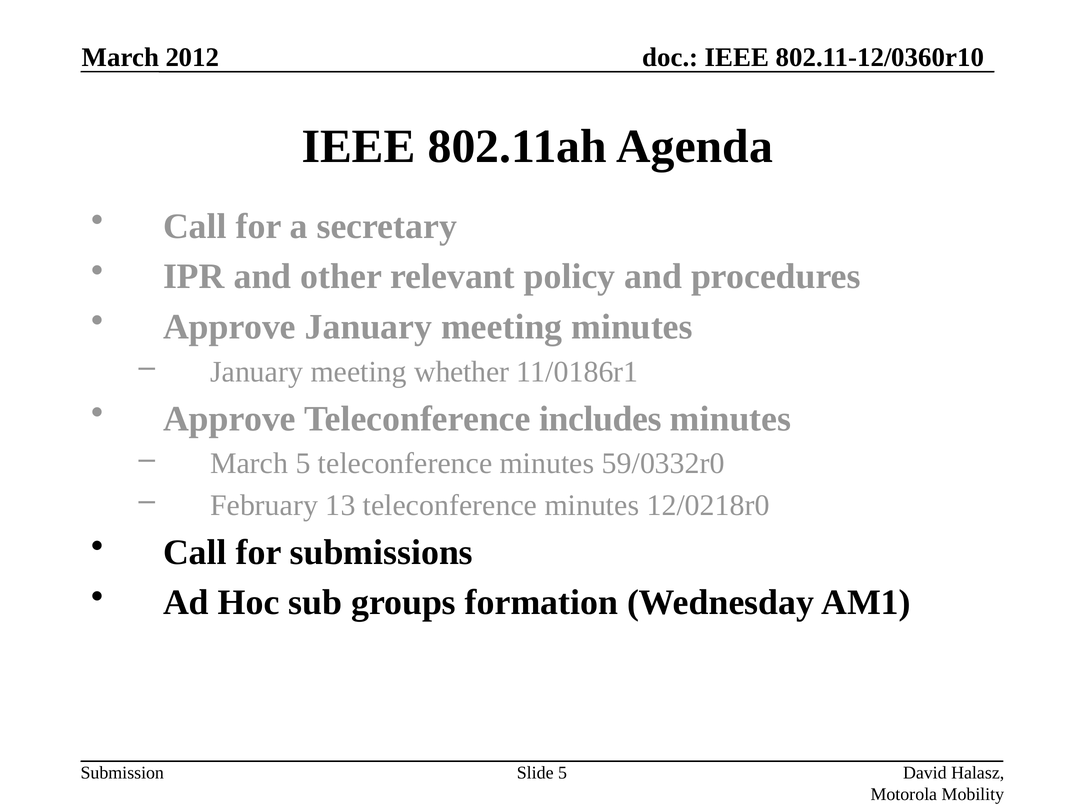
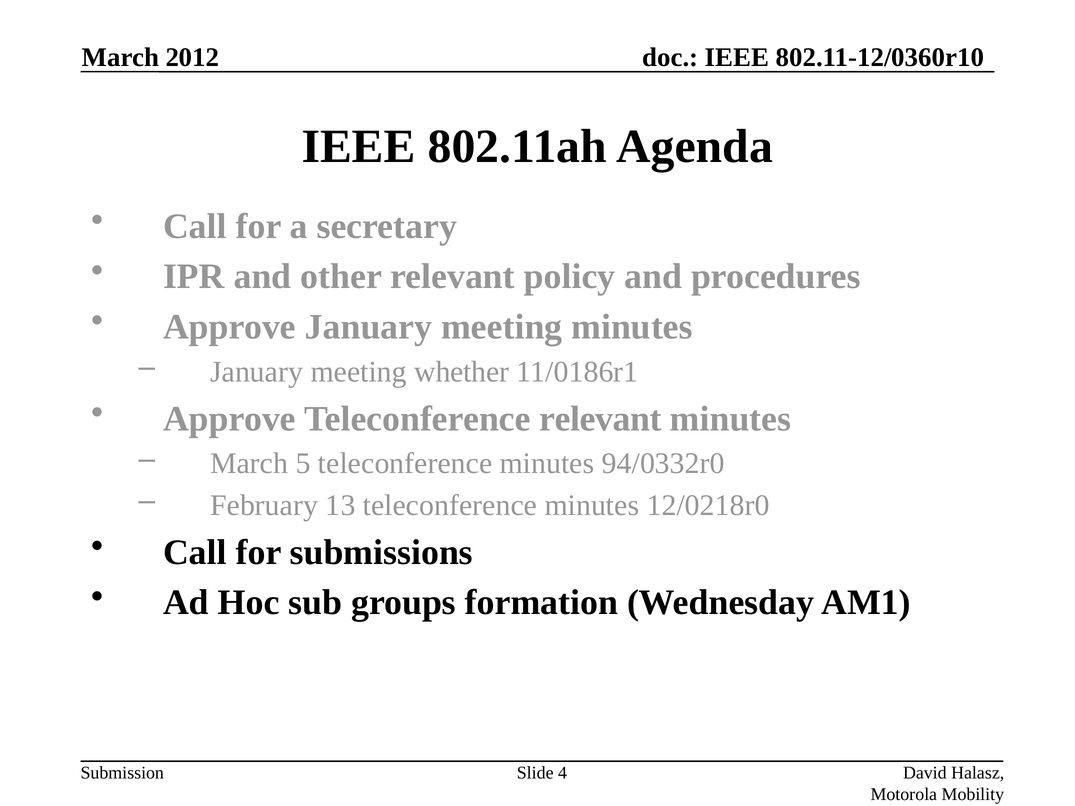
Teleconference includes: includes -> relevant
59/0332r0: 59/0332r0 -> 94/0332r0
Slide 5: 5 -> 4
